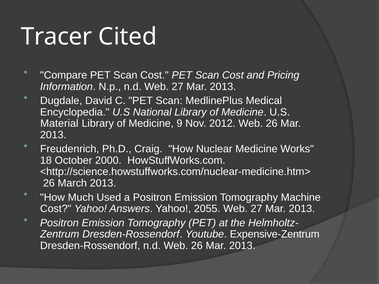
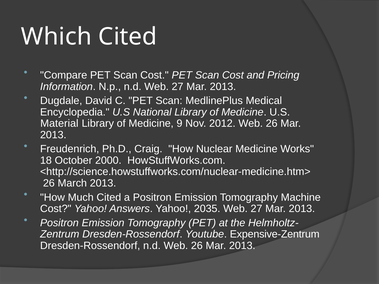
Tracer: Tracer -> Which
Much Used: Used -> Cited
2055: 2055 -> 2035
